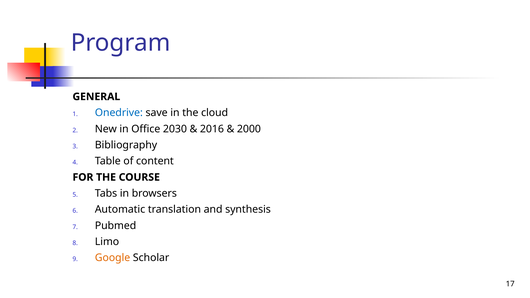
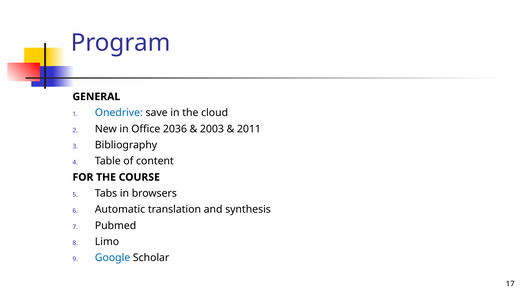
2030: 2030 -> 2036
2016: 2016 -> 2003
2000: 2000 -> 2011
Google colour: orange -> blue
